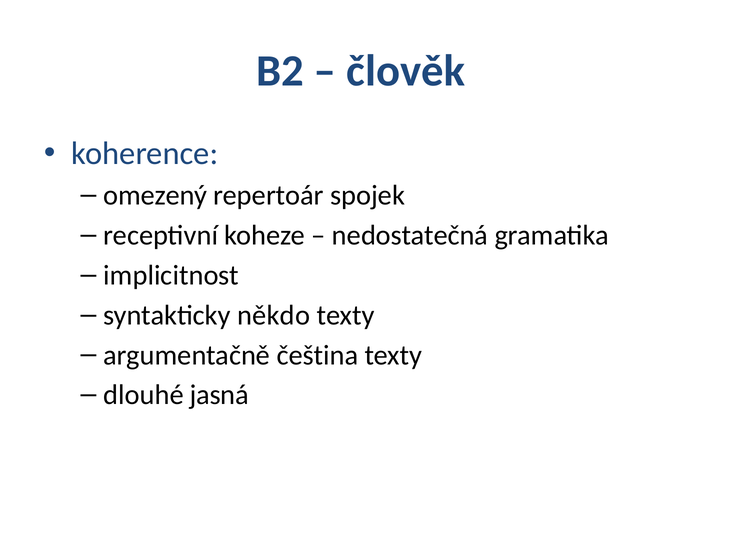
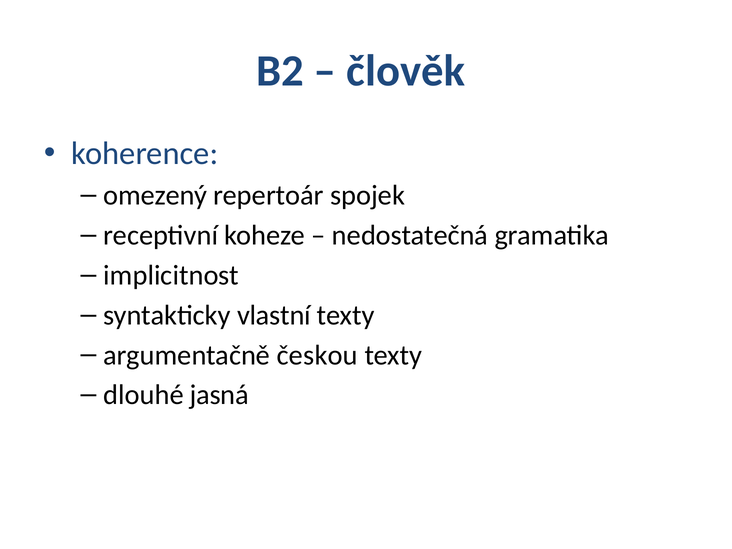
někdo: někdo -> vlastní
čeština: čeština -> českou
